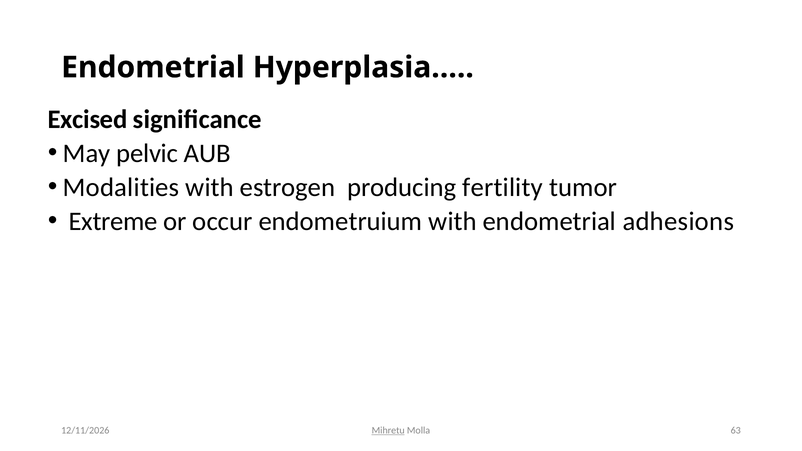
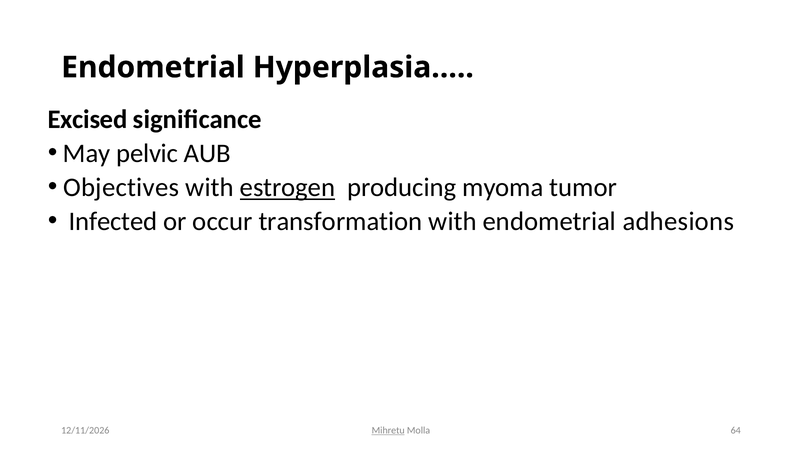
Modalities: Modalities -> Objectives
estrogen underline: none -> present
fertility: fertility -> myoma
Extreme: Extreme -> Infected
endometruium: endometruium -> transformation
63: 63 -> 64
